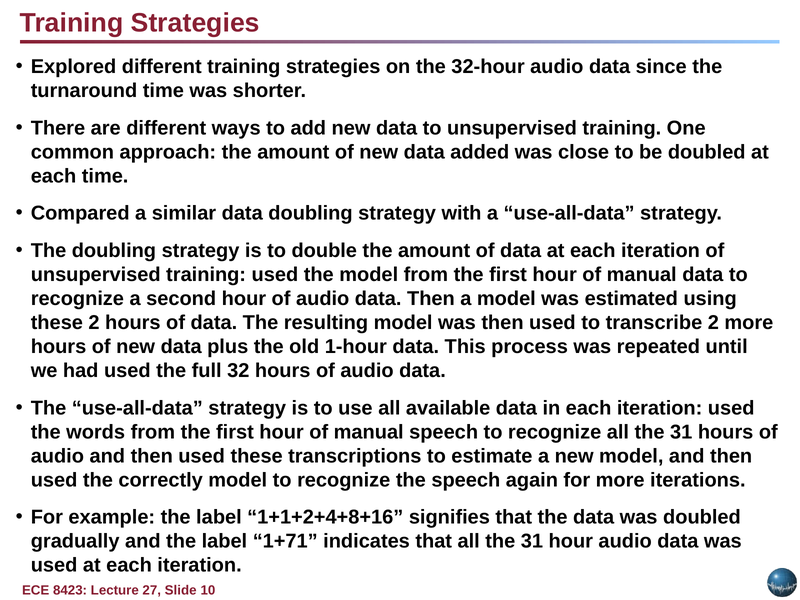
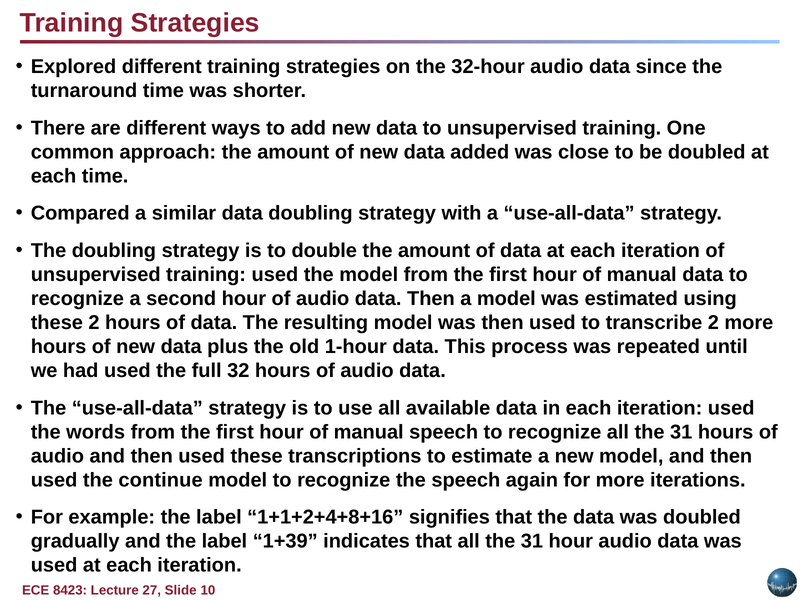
correctly: correctly -> continue
1+71: 1+71 -> 1+39
